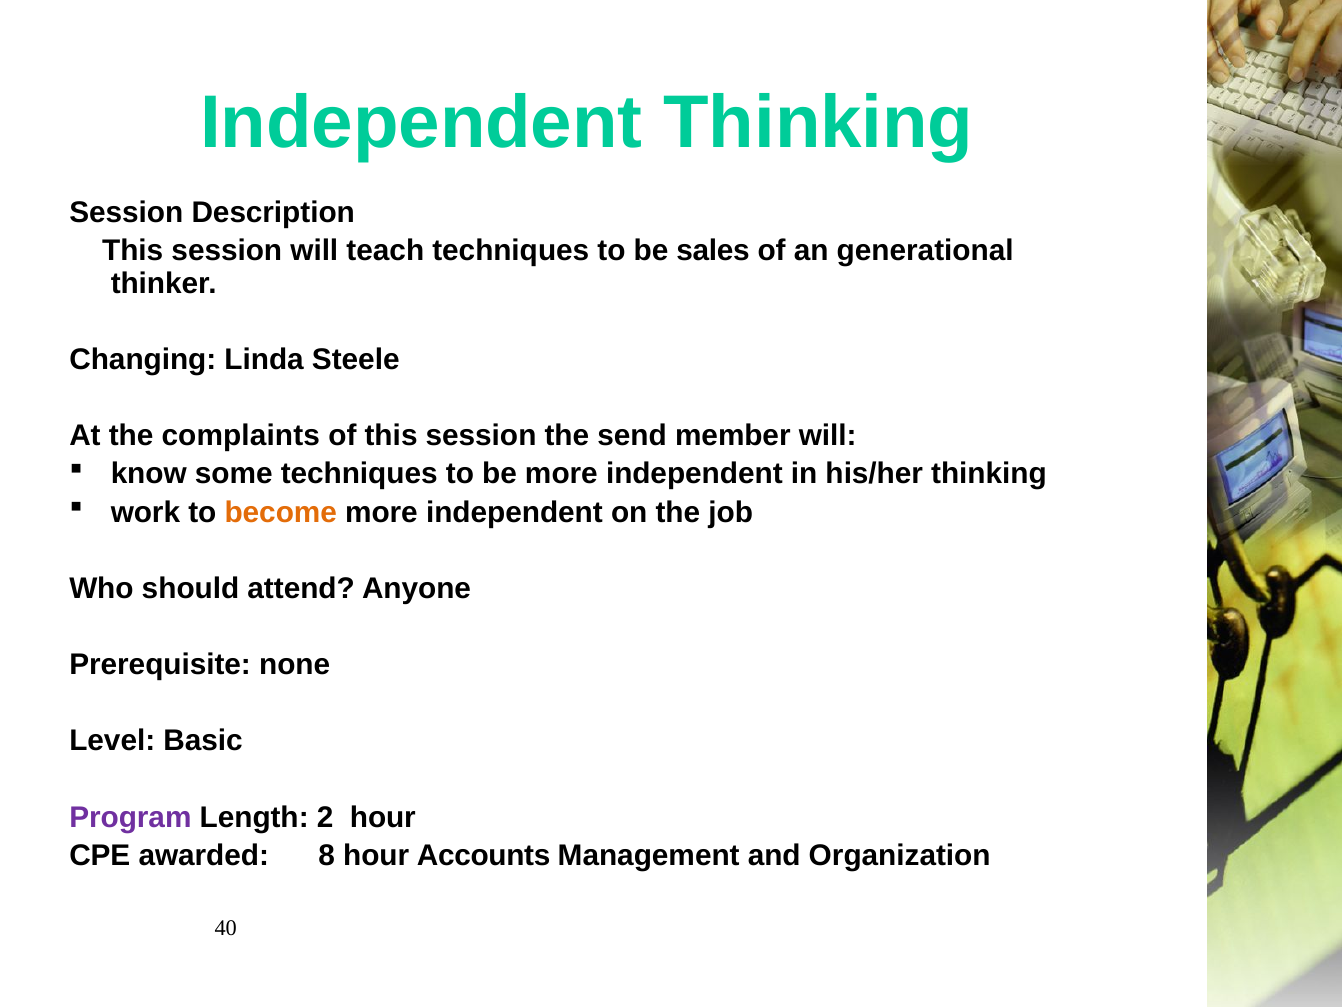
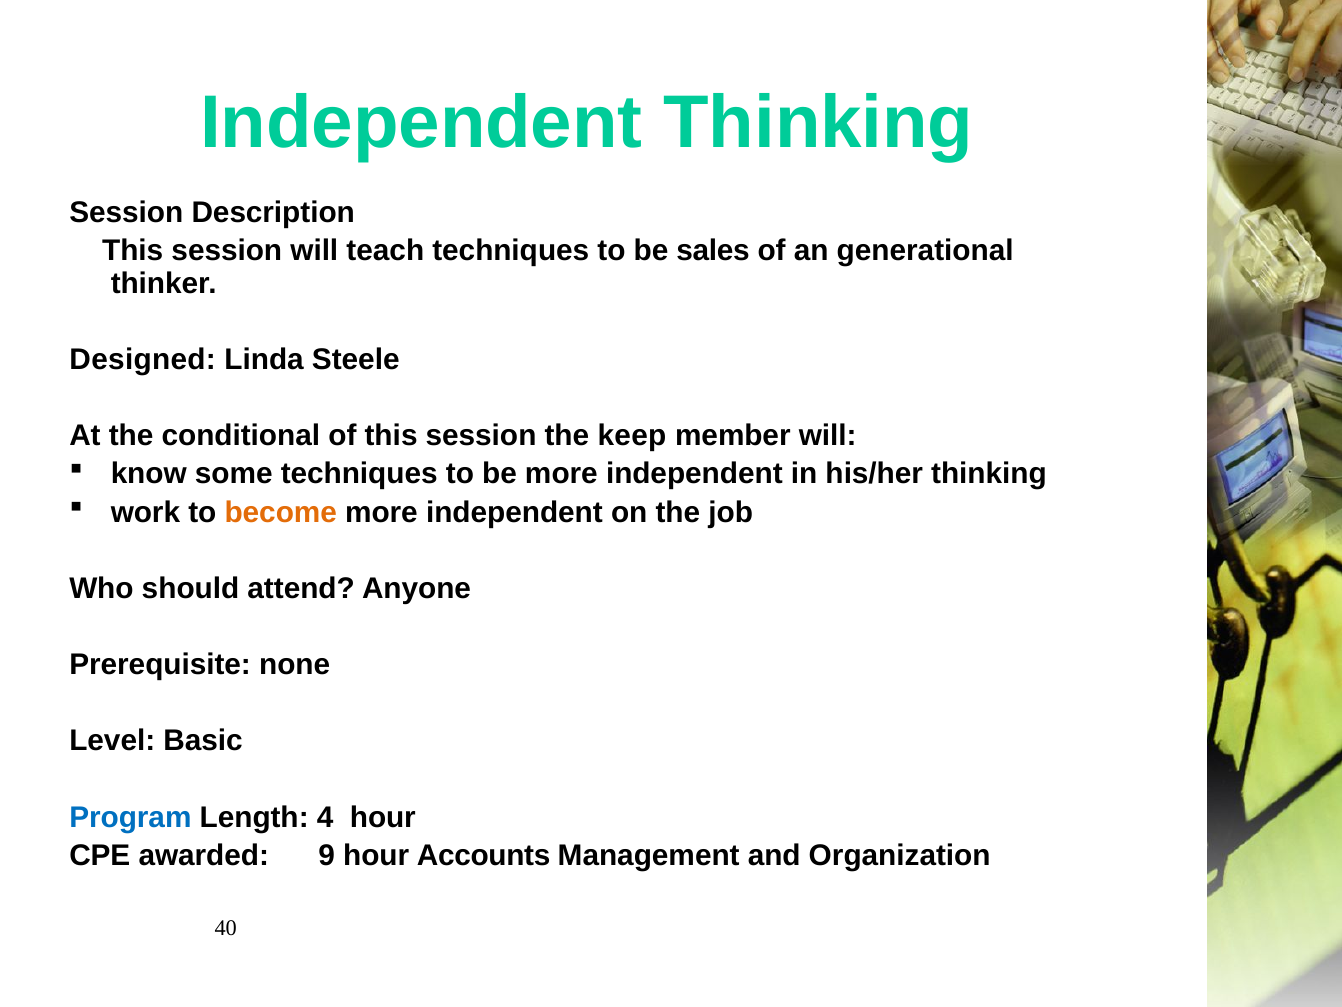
Changing: Changing -> Designed
complaints: complaints -> conditional
send: send -> keep
Program colour: purple -> blue
2: 2 -> 4
8: 8 -> 9
